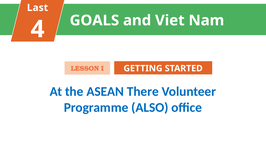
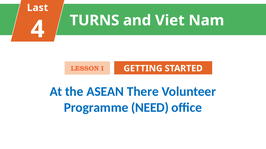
GOALS: GOALS -> TURNS
ALSO: ALSO -> NEED
